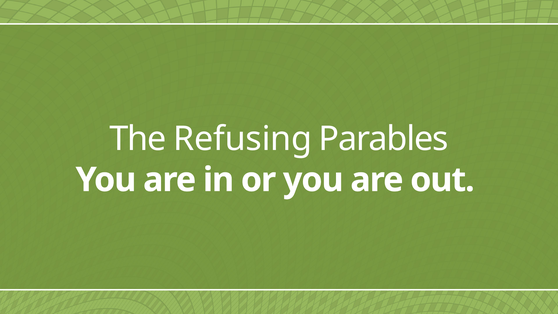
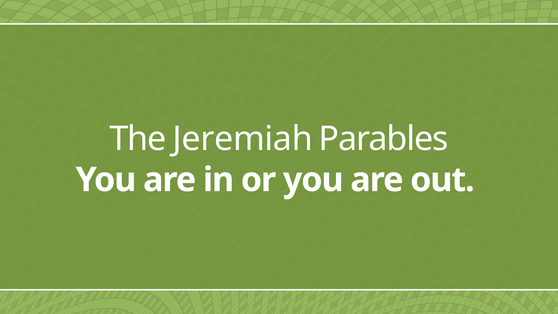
Refusing: Refusing -> Jeremiah
